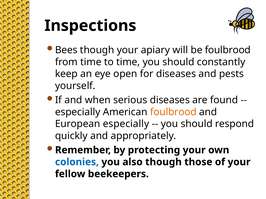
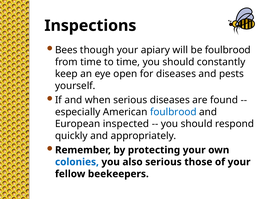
foulbrood at (173, 112) colour: orange -> blue
European especially: especially -> inspected
also though: though -> serious
